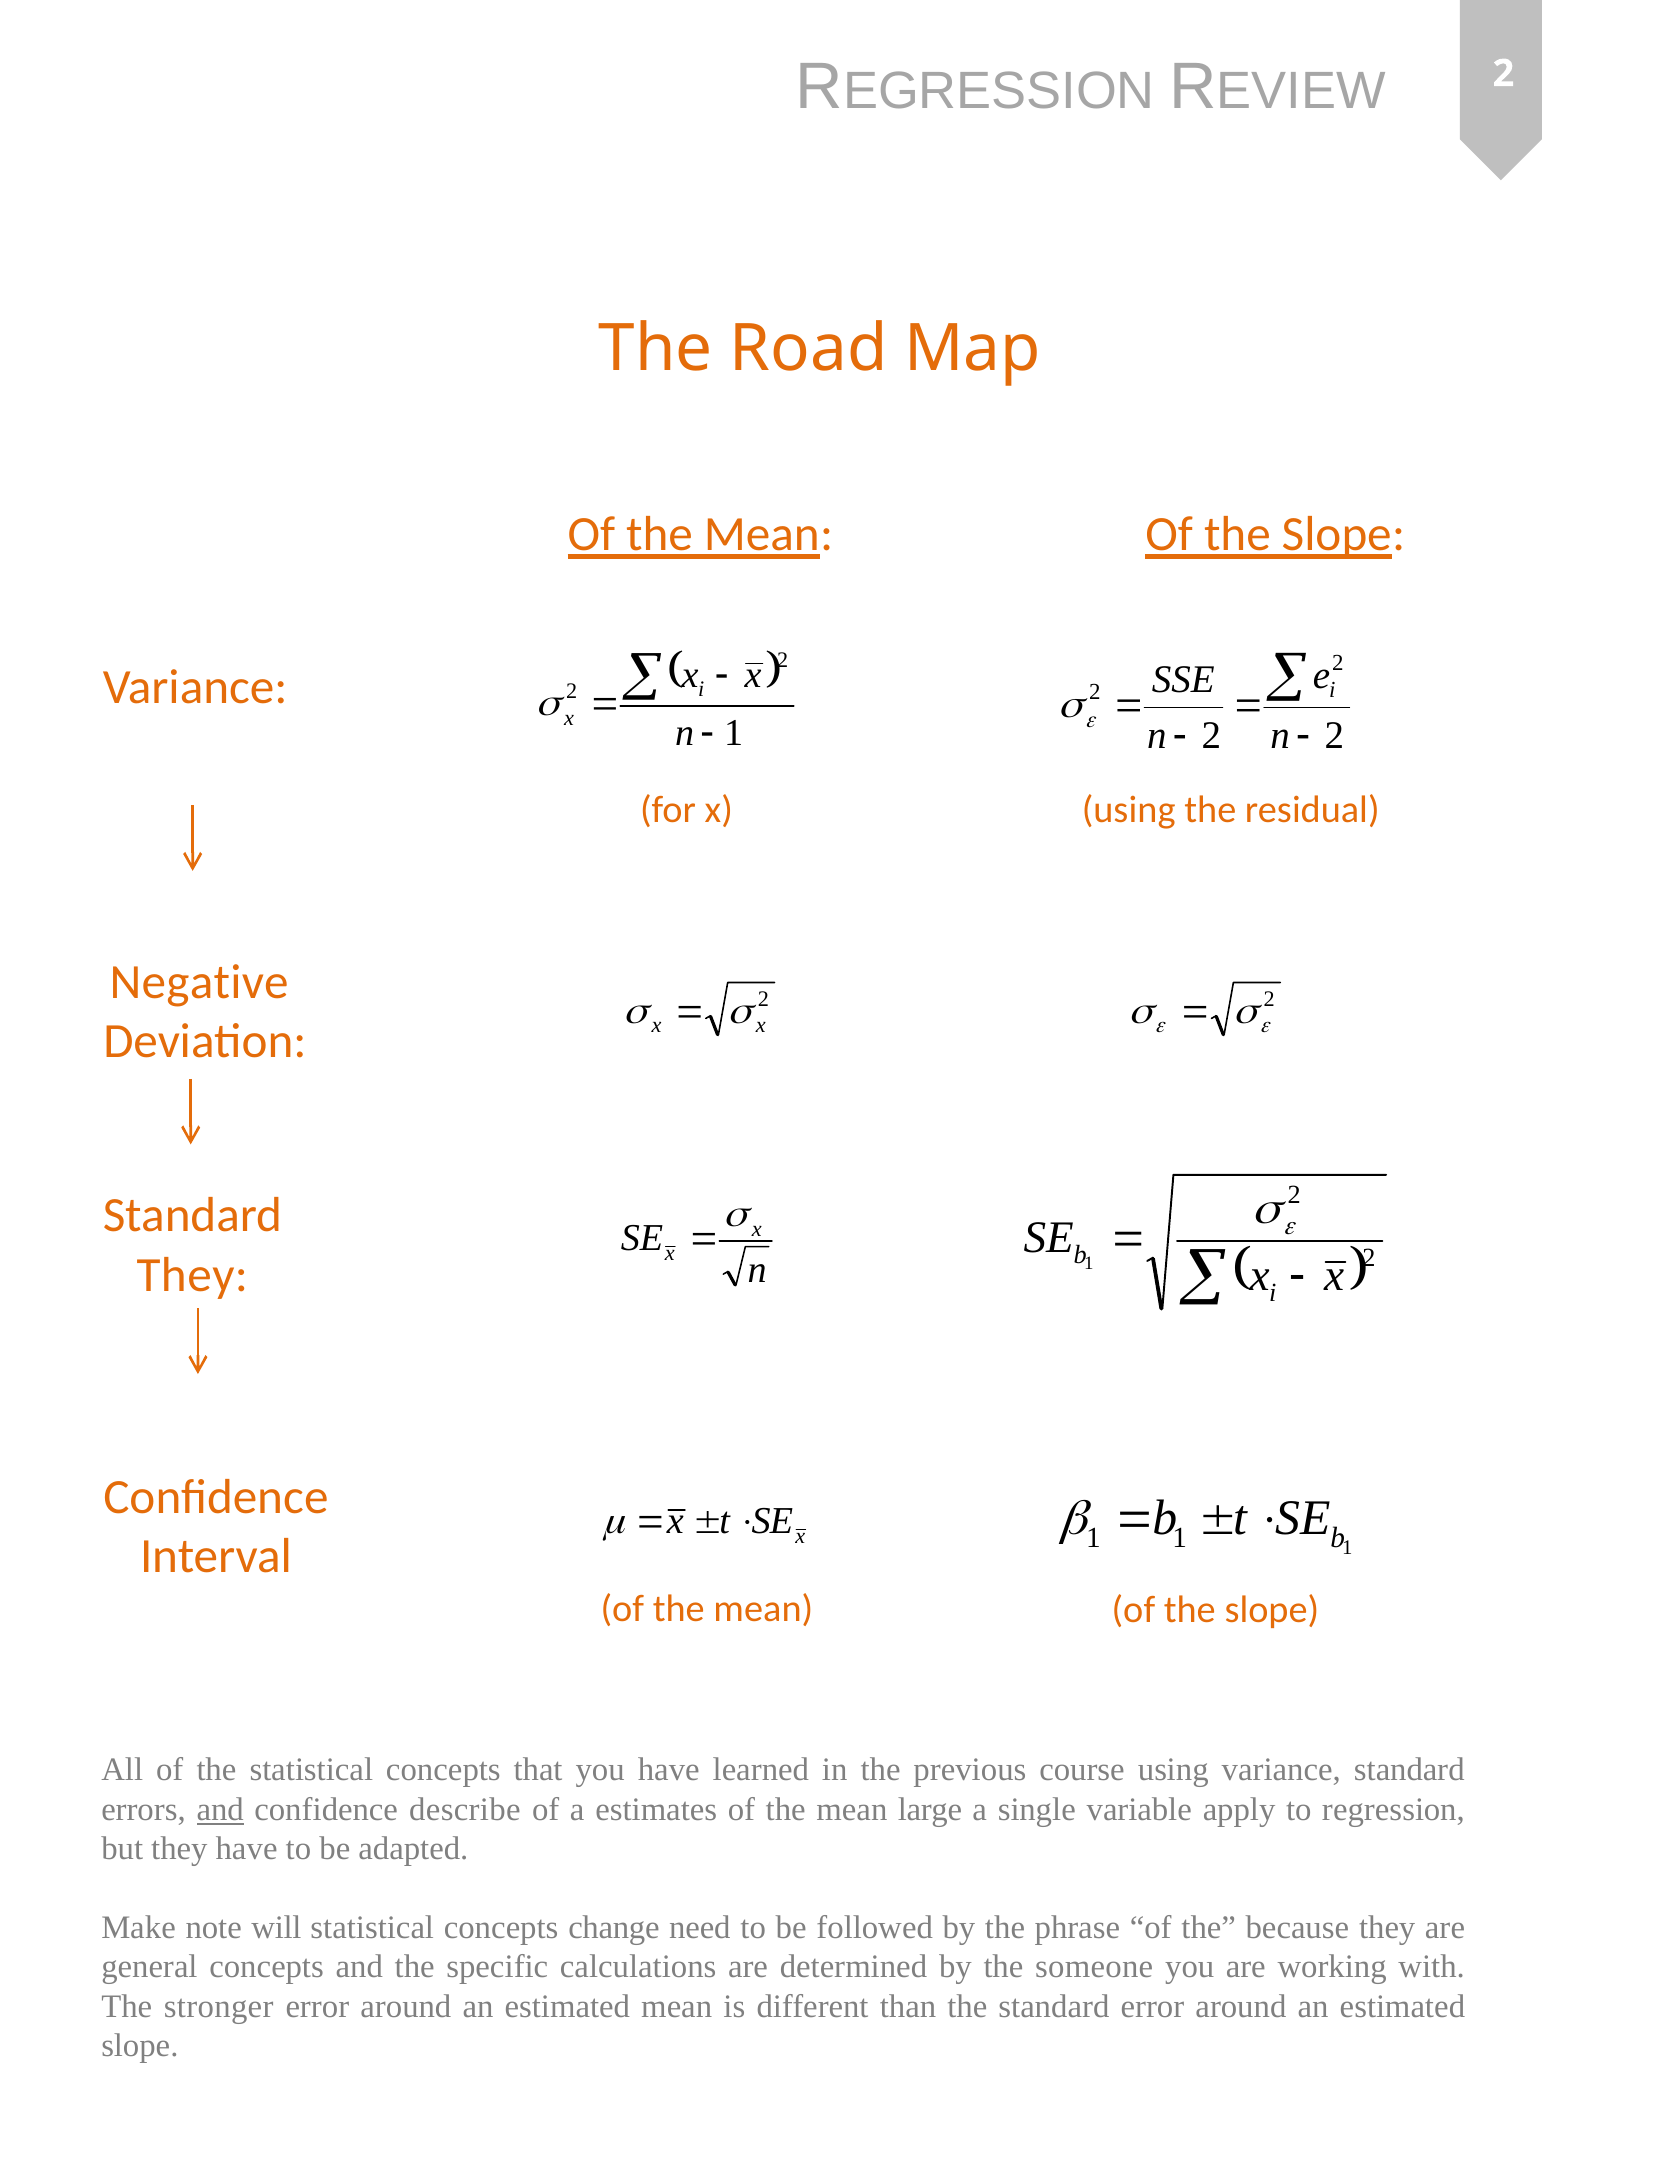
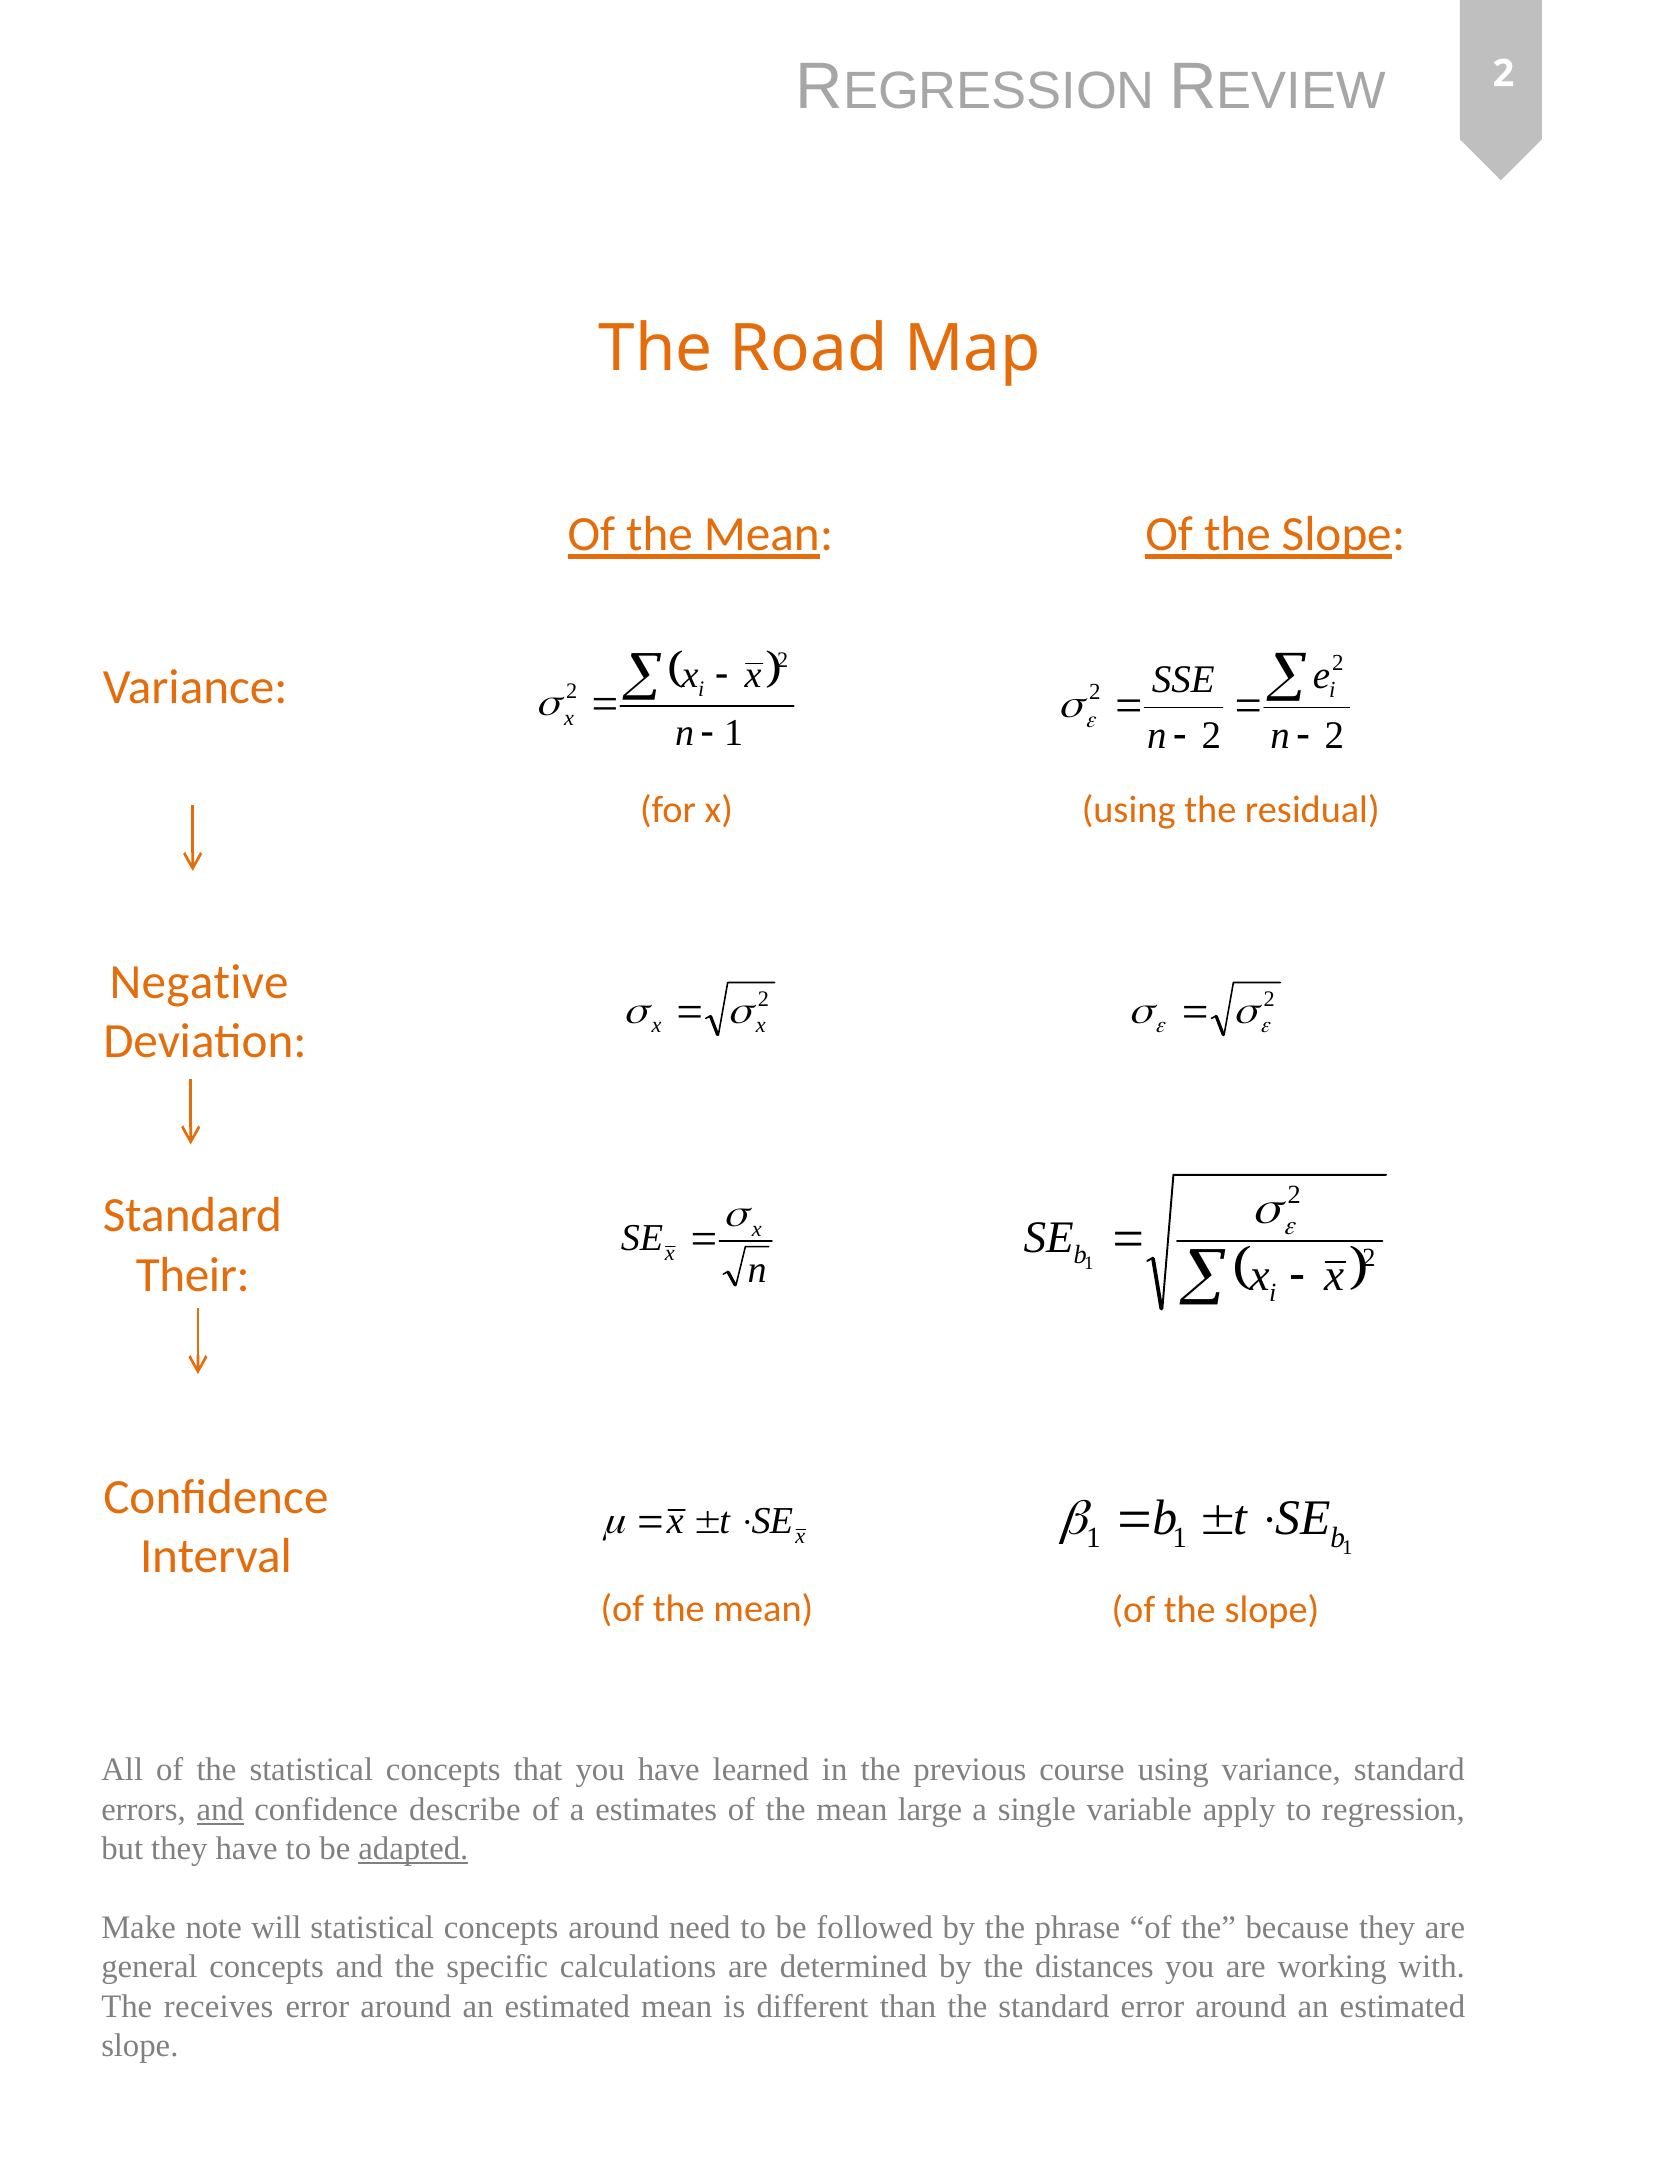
They at (192, 1275): They -> Their
adapted underline: none -> present
concepts change: change -> around
someone: someone -> distances
stronger: stronger -> receives
